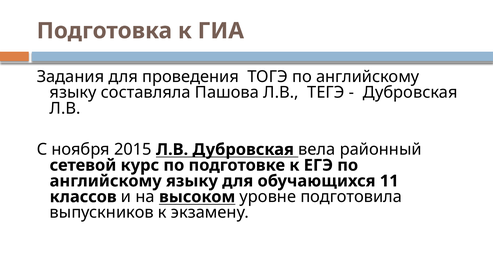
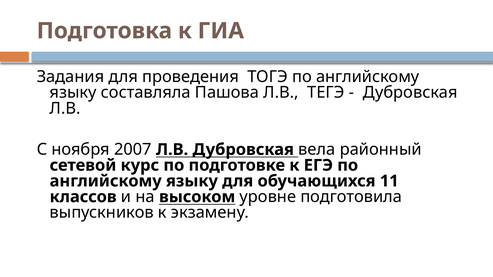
2015: 2015 -> 2007
